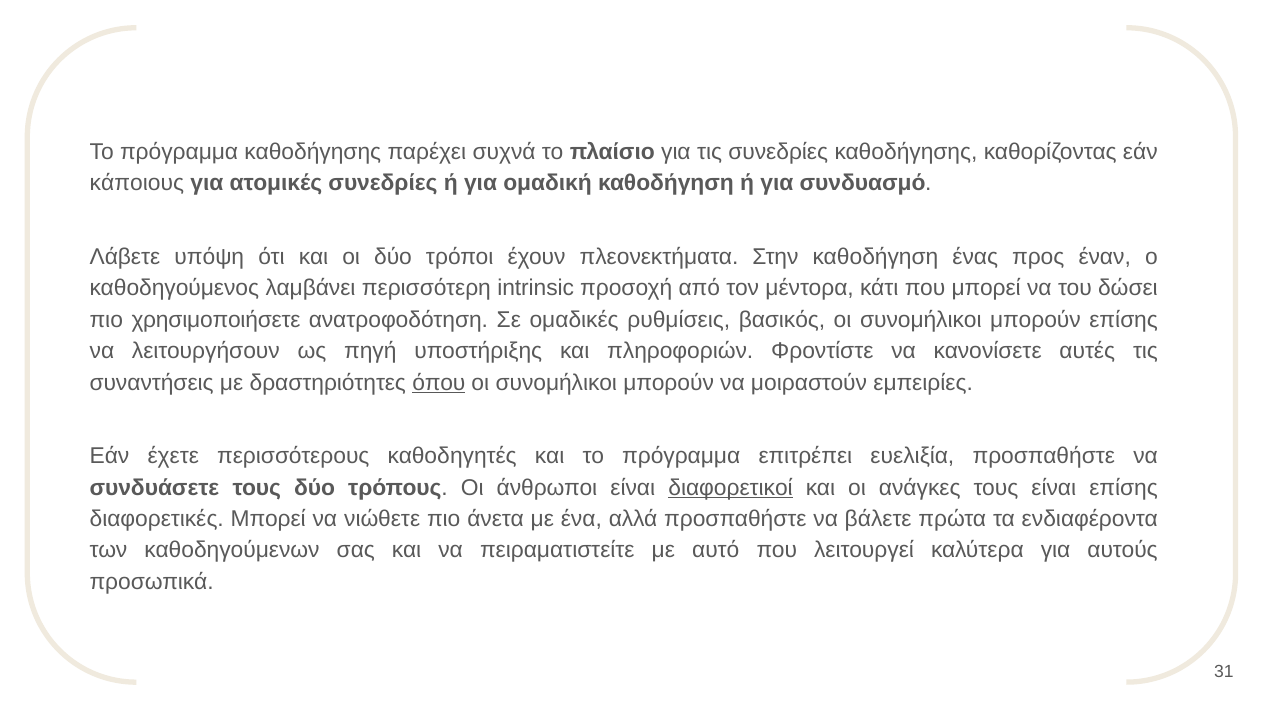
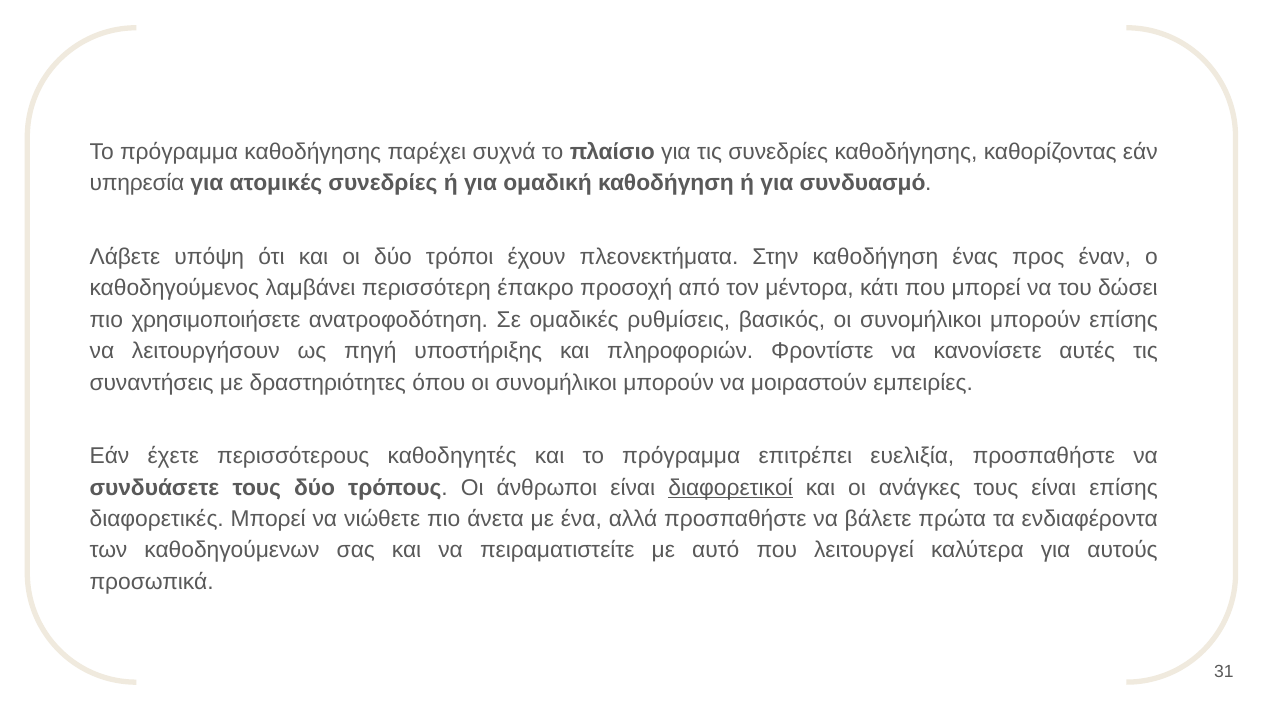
κάποιους: κάποιους -> υπηρεσία
intrinsic: intrinsic -> έπακρο
όπου underline: present -> none
